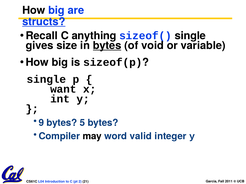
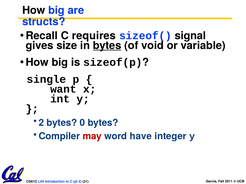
structs underline: present -> none
anything: anything -> requires
sizeof( single: single -> signal
9 at (41, 123): 9 -> 2
5: 5 -> 0
may colour: black -> red
valid: valid -> have
